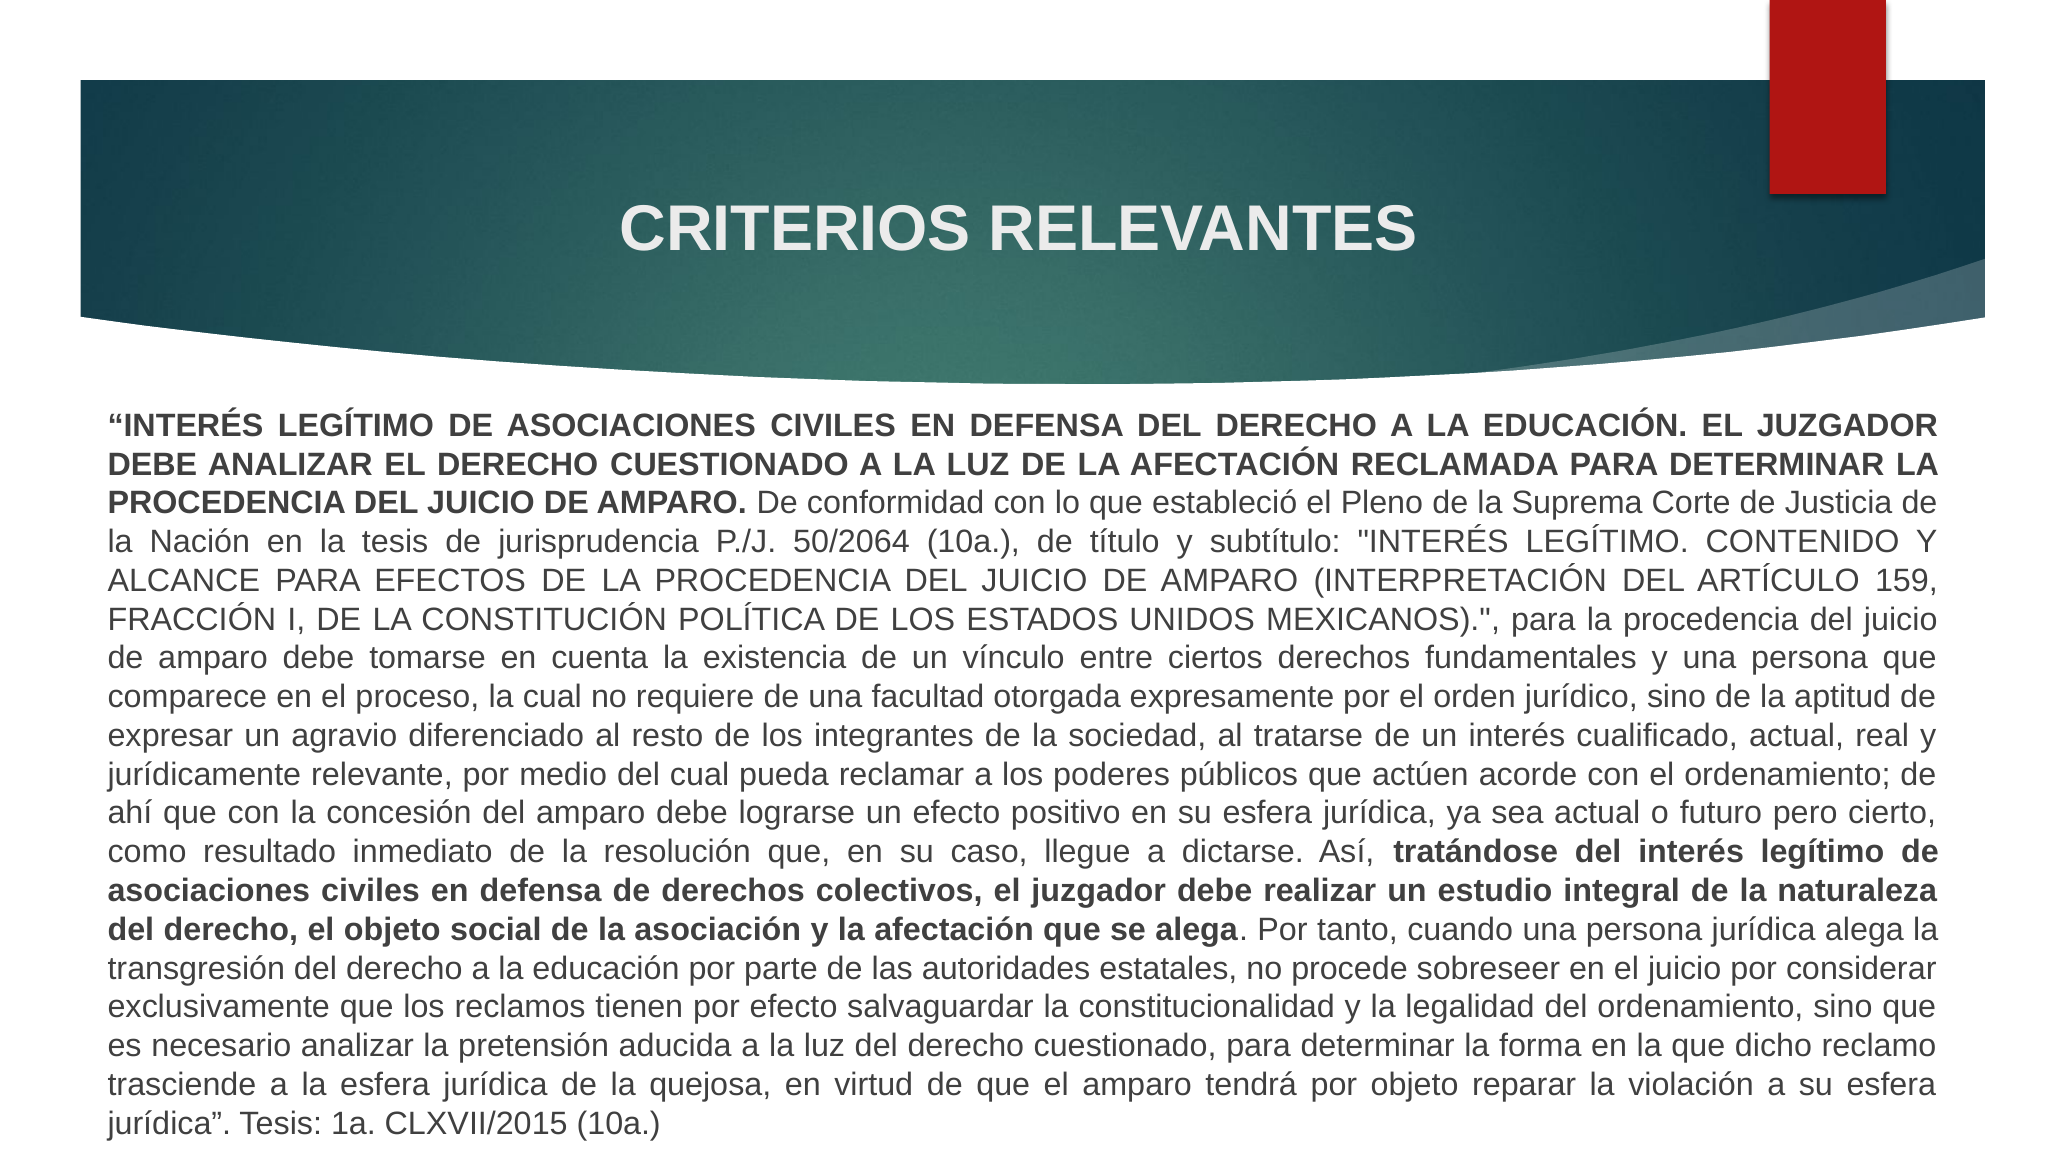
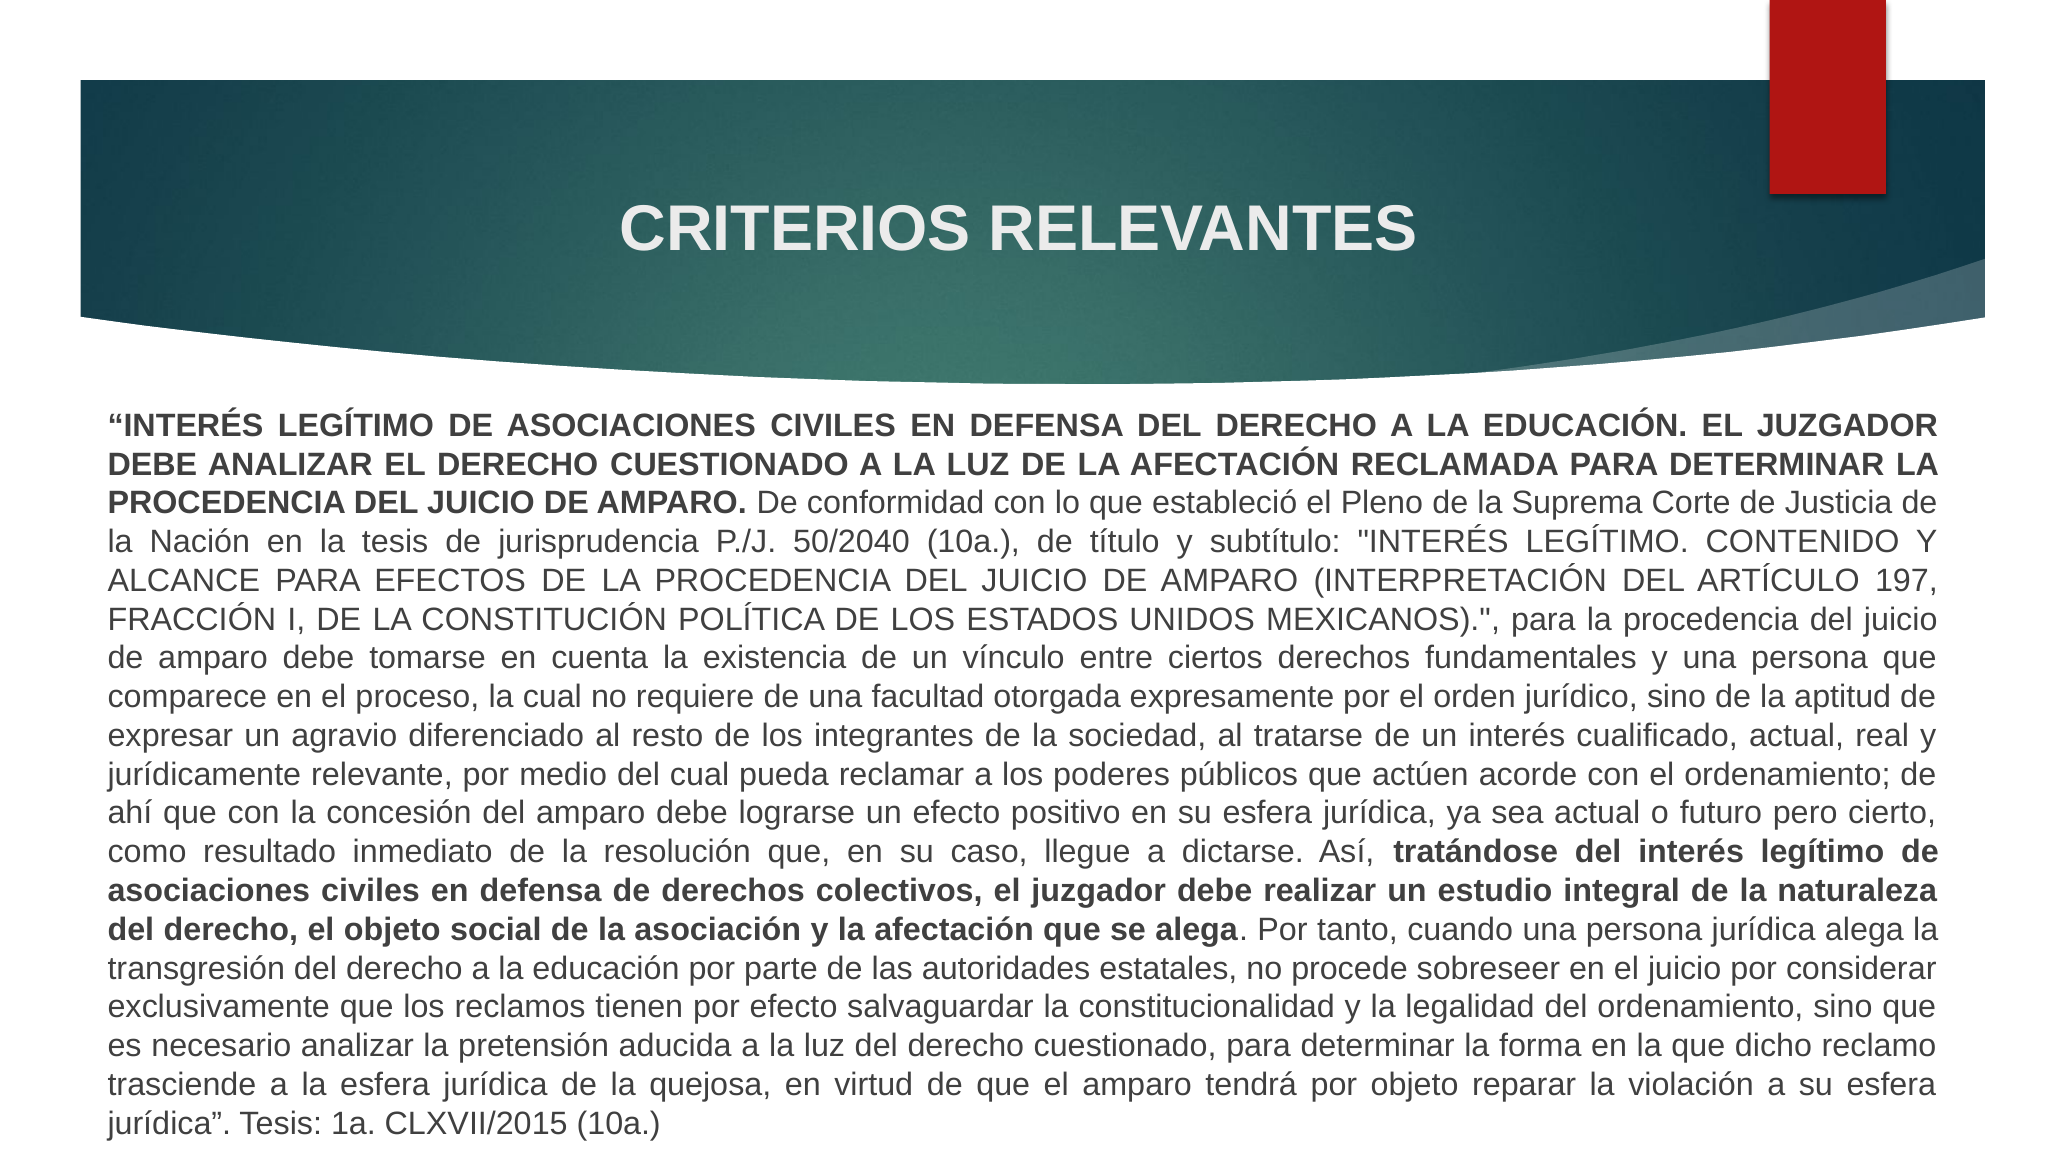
50/2064: 50/2064 -> 50/2040
159: 159 -> 197
